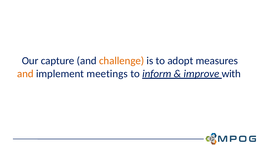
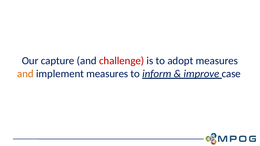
challenge colour: orange -> red
implement meetings: meetings -> measures
with: with -> case
